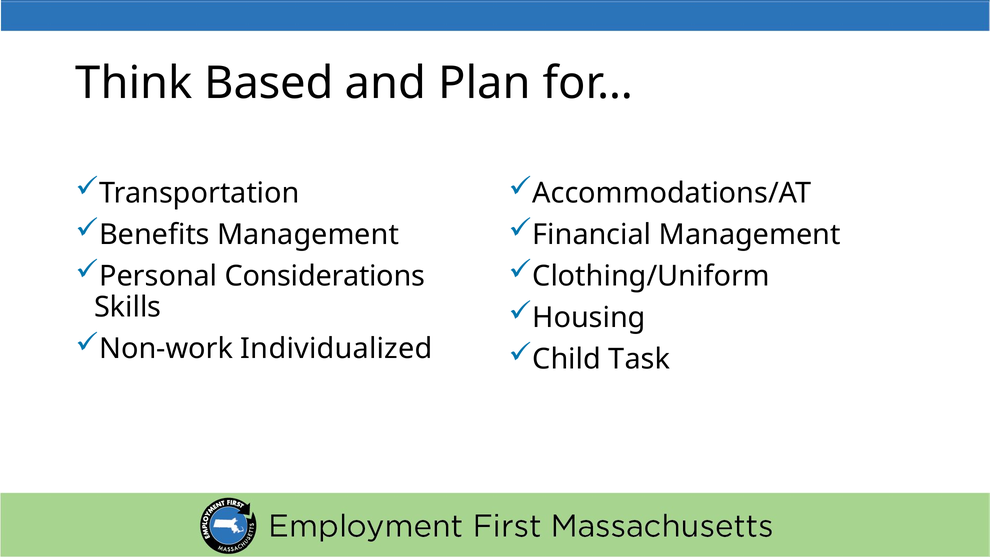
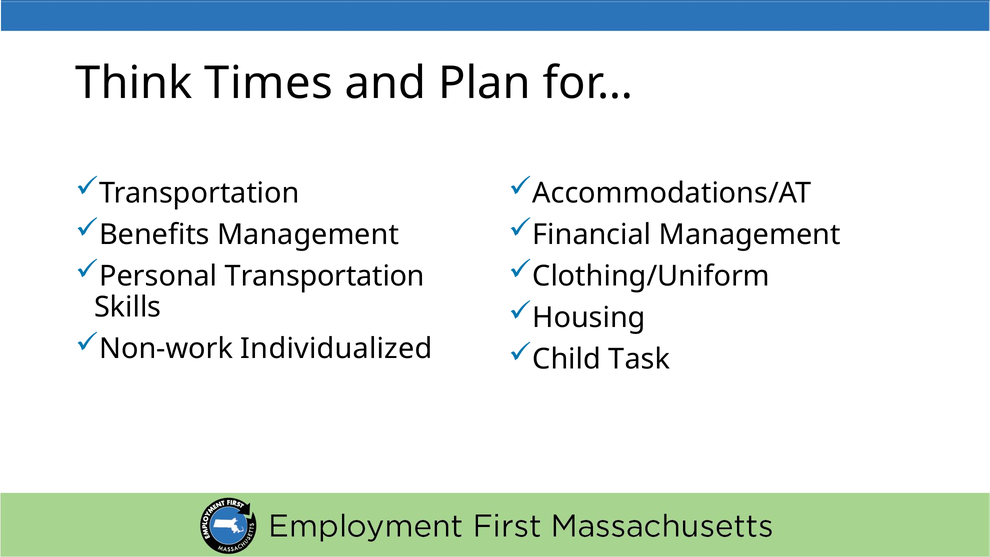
Based: Based -> Times
Personal Considerations: Considerations -> Transportation
